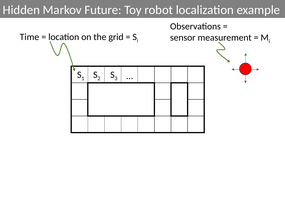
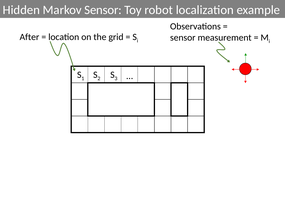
Markov Future: Future -> Sensor
Time: Time -> After
